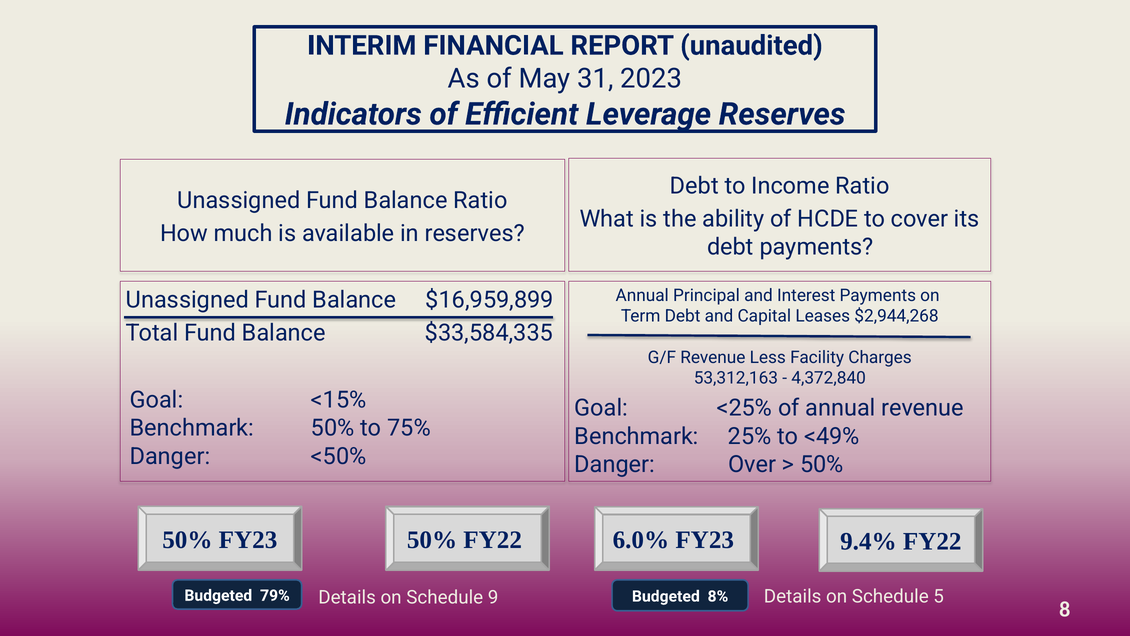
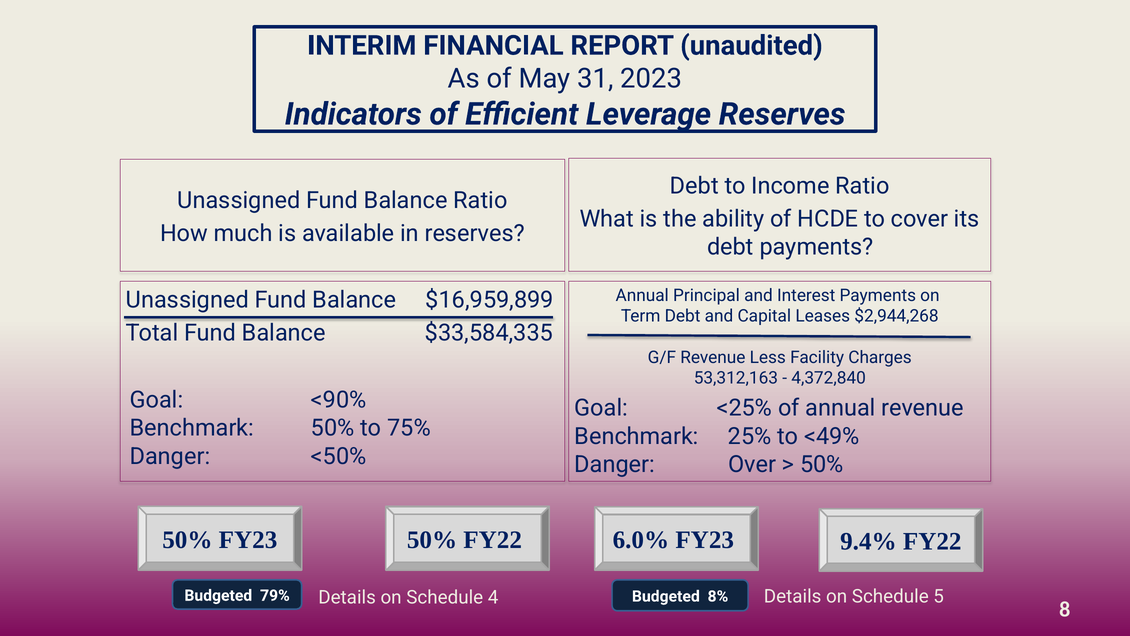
<15%: <15% -> <90%
9: 9 -> 4
